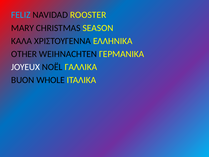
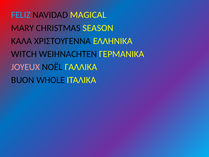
ROOSTER: ROOSTER -> MAGICAL
OTHER: OTHER -> WITCH
JOYEUX colour: white -> pink
